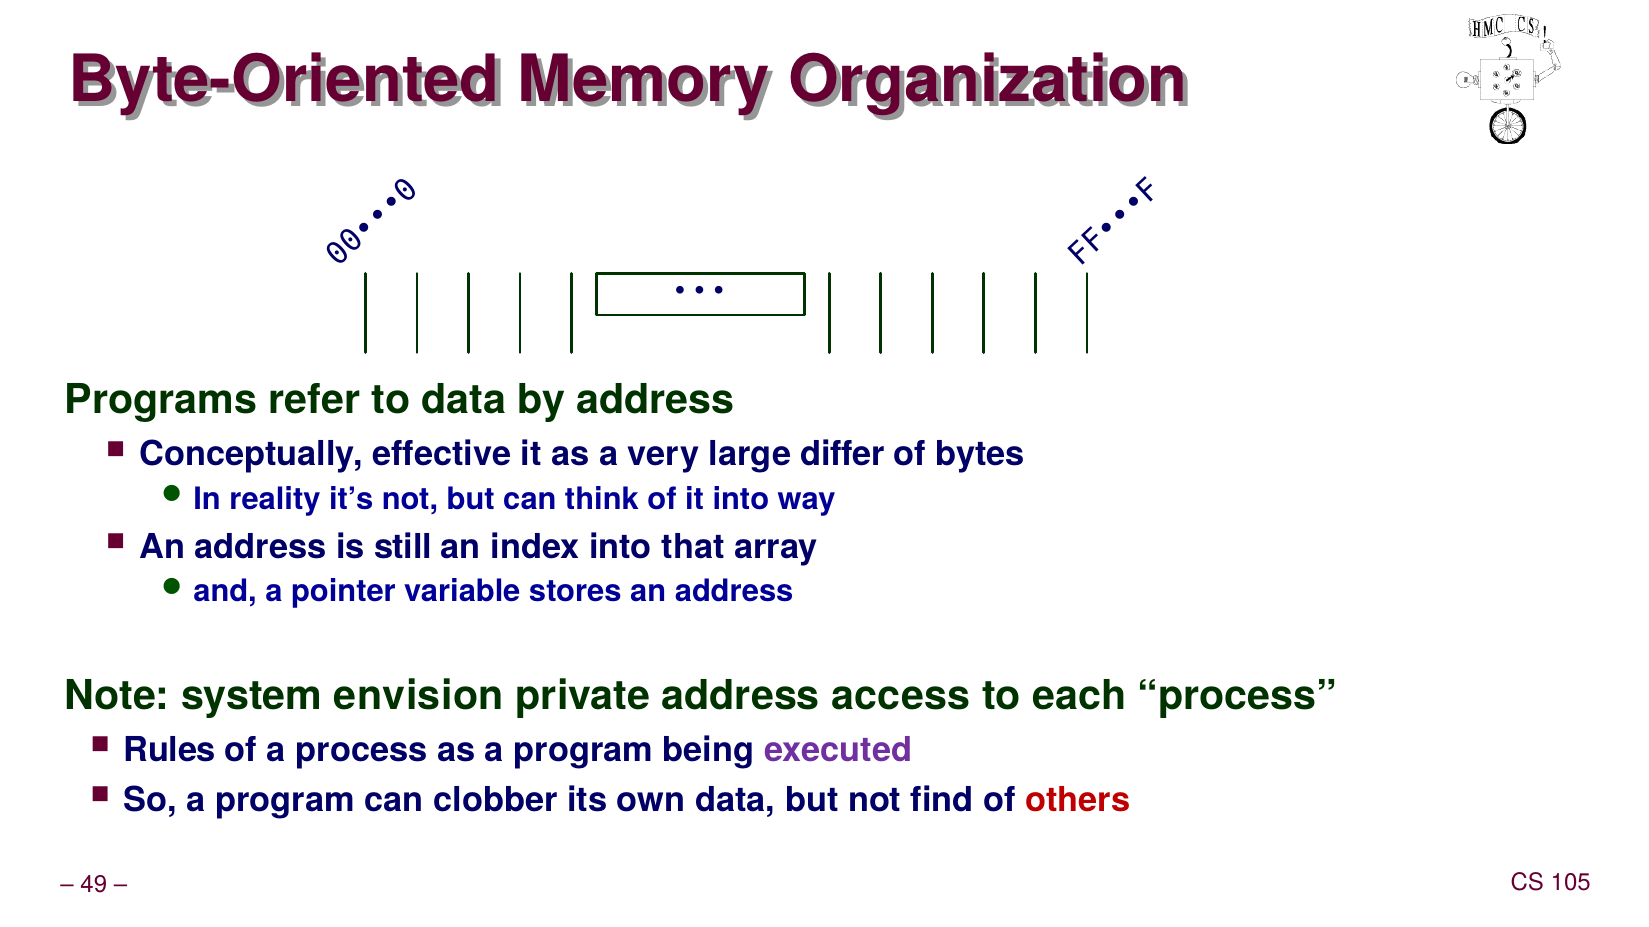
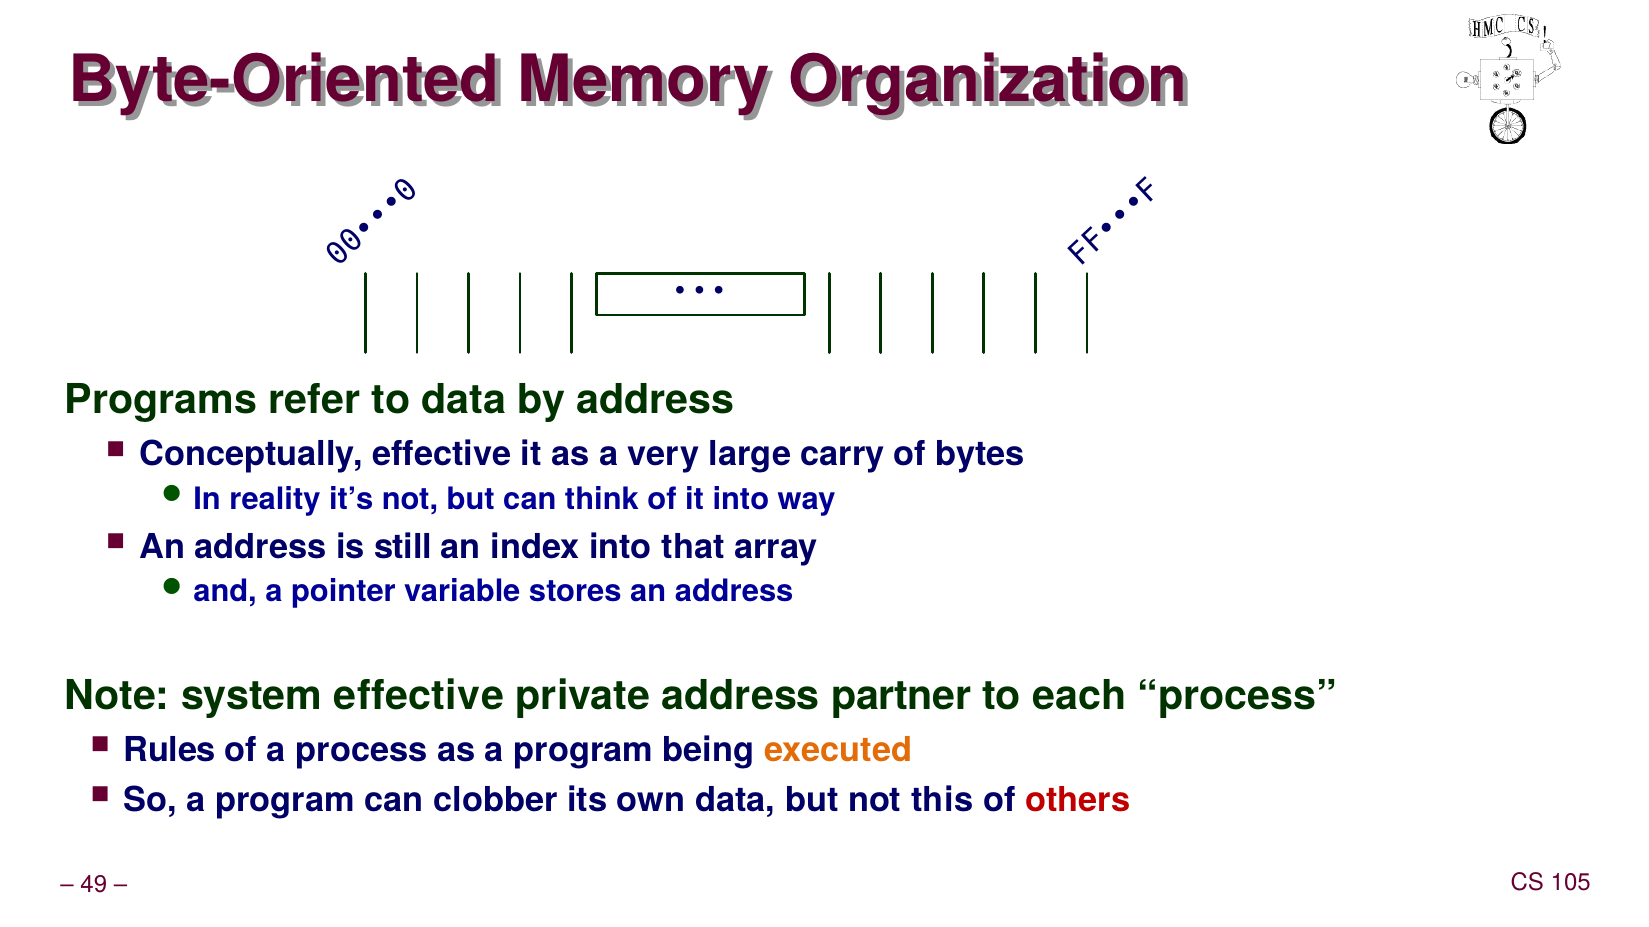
differ: differ -> carry
system envision: envision -> effective
access: access -> partner
executed colour: purple -> orange
find: find -> this
